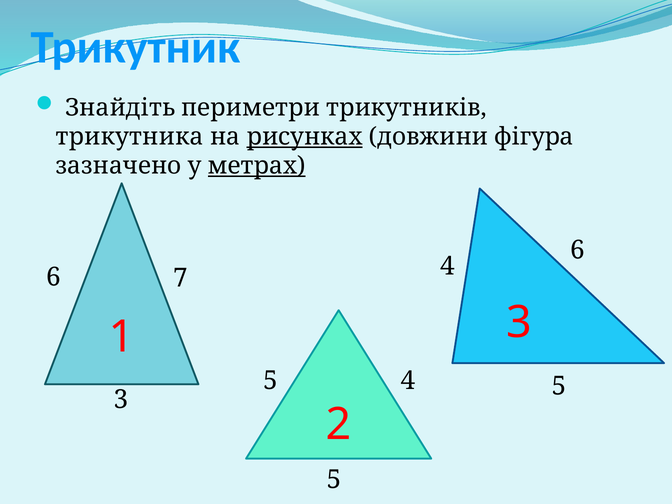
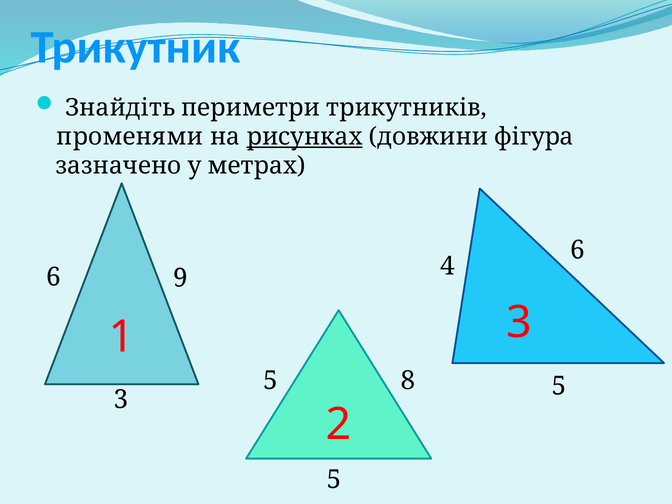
трикутника: трикутника -> променями
метрах underline: present -> none
7: 7 -> 9
4 at (408, 381): 4 -> 8
